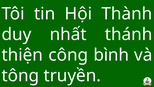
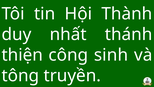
bình: bình -> sinh
